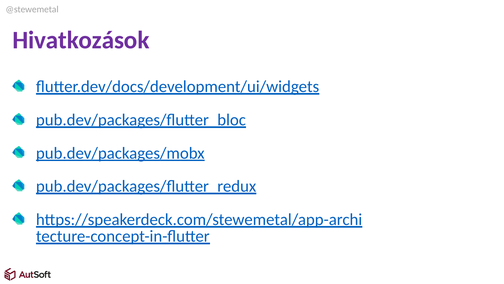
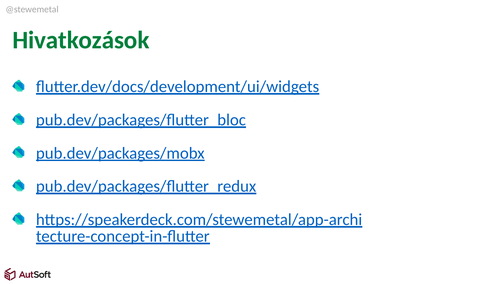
Hivatkozások colour: purple -> green
